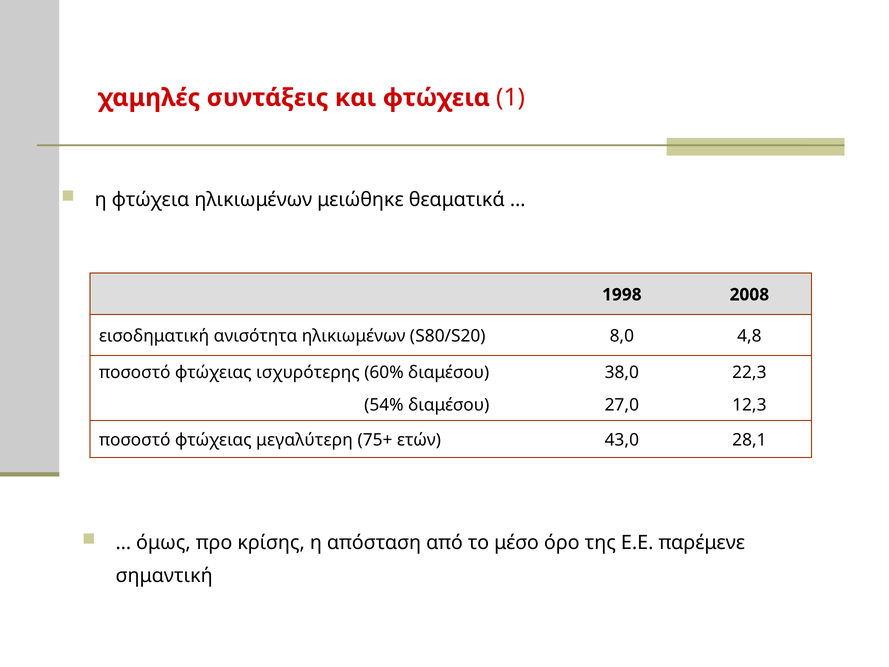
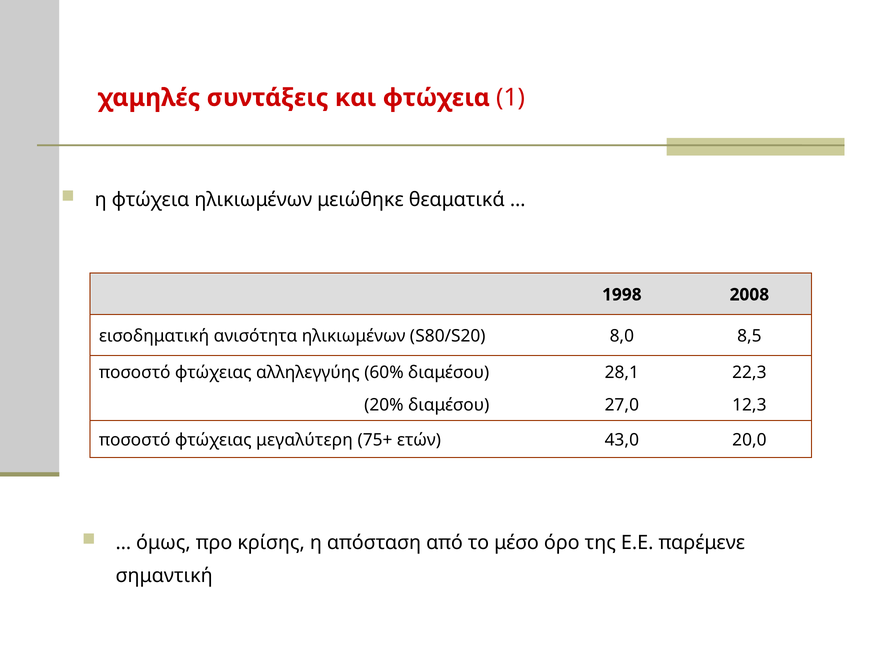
4,8: 4,8 -> 8,5
ισχυρότερης: ισχυρότερης -> αλληλεγγύης
38,0: 38,0 -> 28,1
54%: 54% -> 20%
28,1: 28,1 -> 20,0
